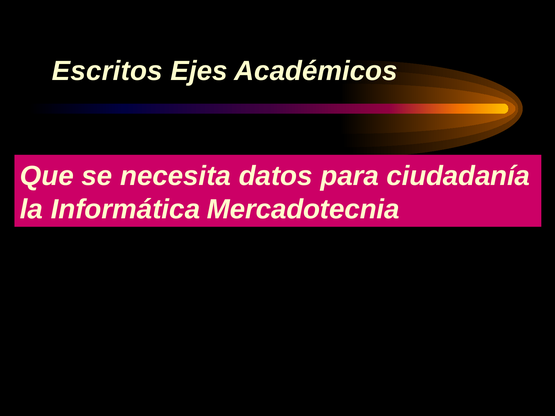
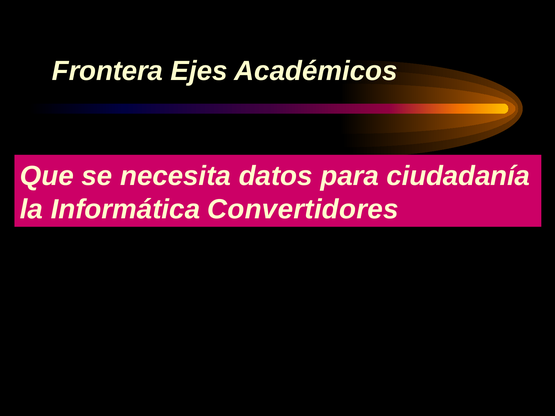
Escritos: Escritos -> Frontera
Mercadotecnia: Mercadotecnia -> Convertidores
